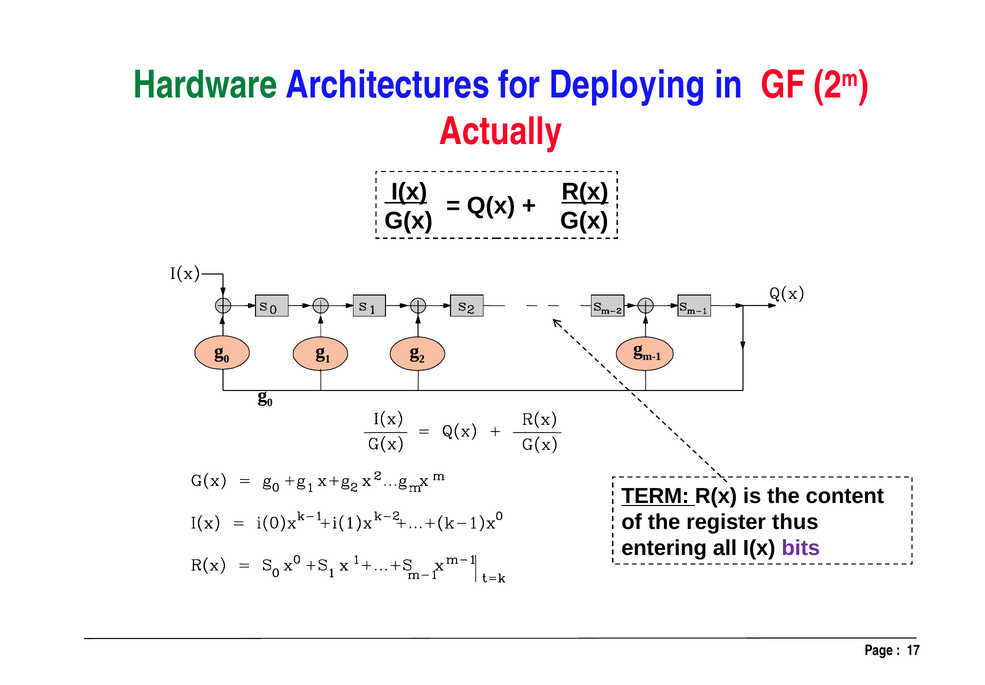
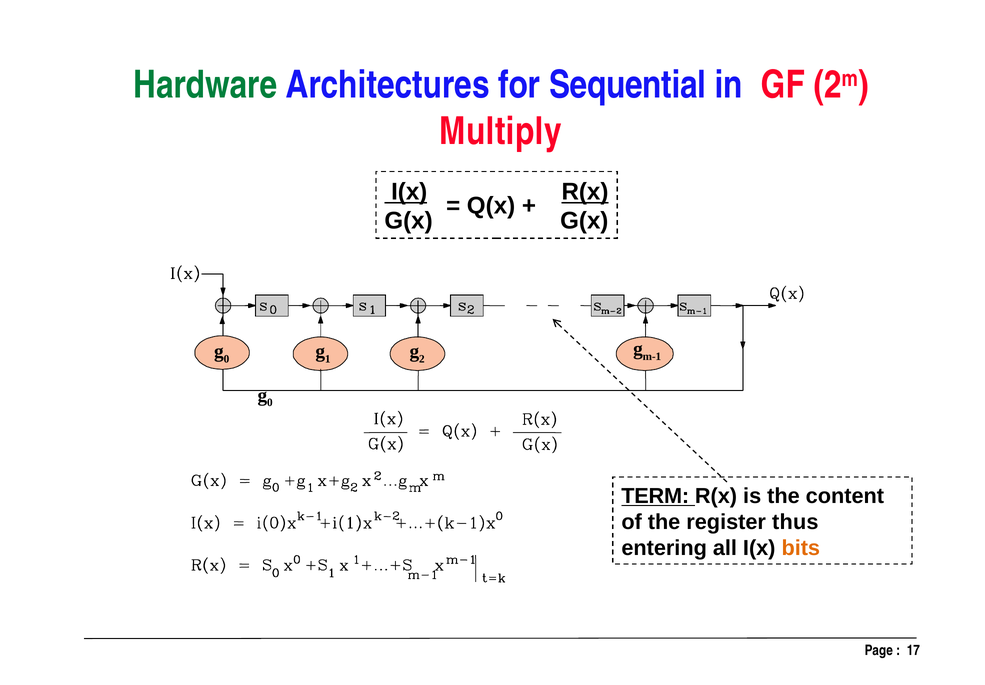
Deploying: Deploying -> Sequential
Actually: Actually -> Multiply
bits colour: purple -> orange
